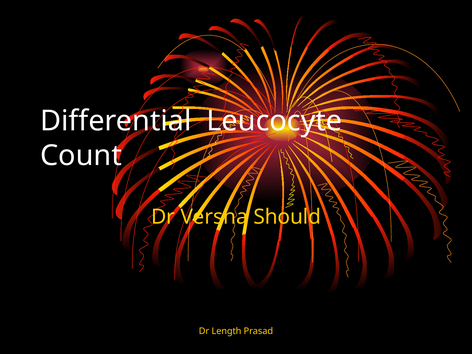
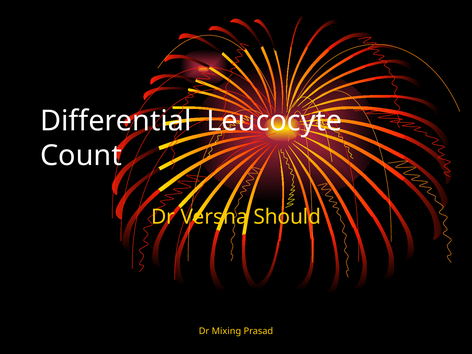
Length: Length -> Mixing
